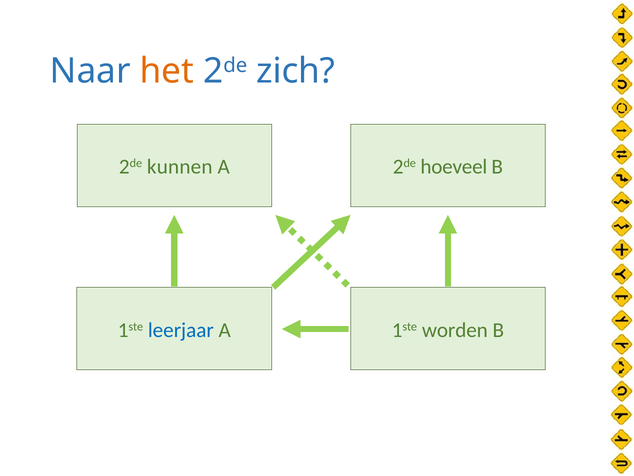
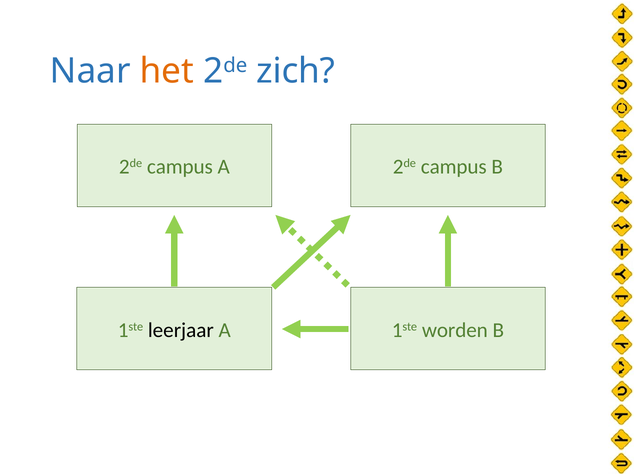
kunnen at (180, 167): kunnen -> campus
A 2de hoeveel: hoeveel -> campus
leerjaar colour: blue -> black
